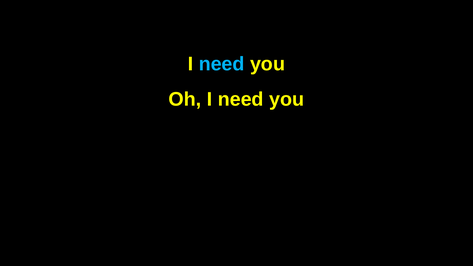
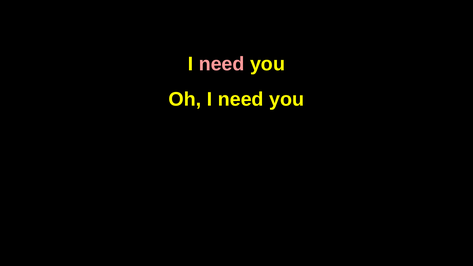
need at (222, 64) colour: light blue -> pink
